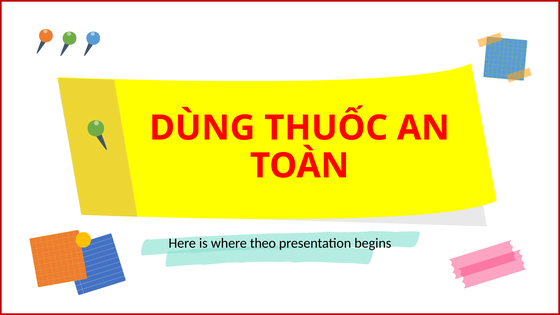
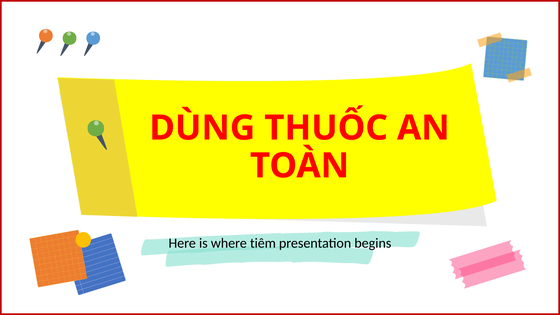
theo: theo -> tiêm
